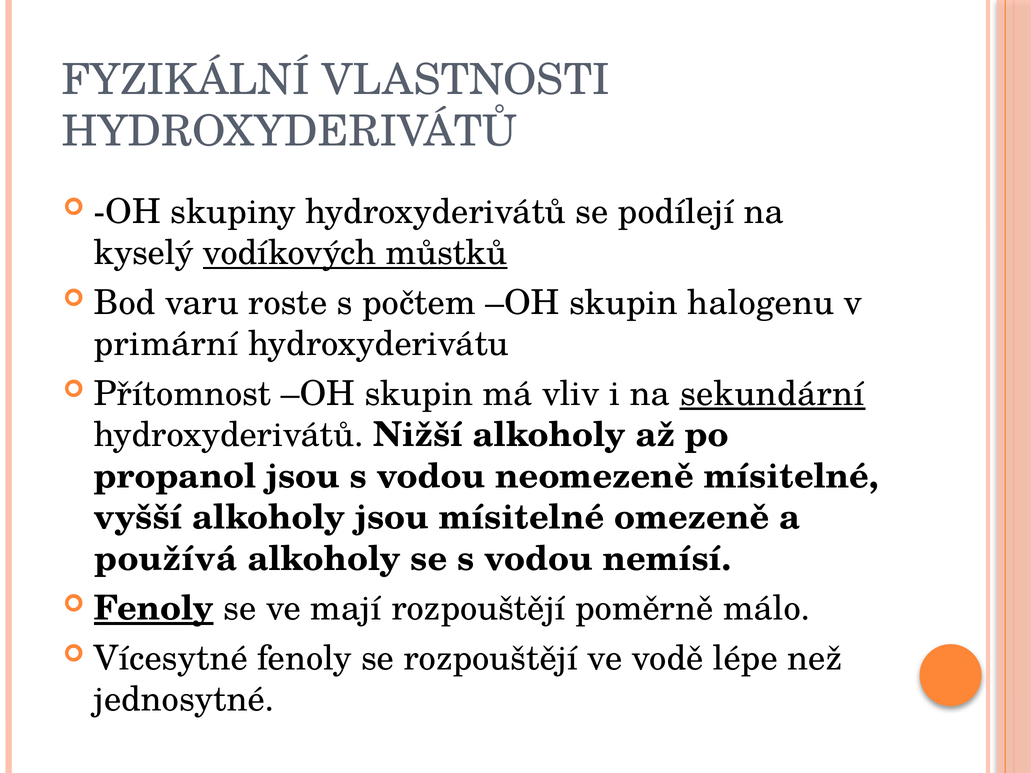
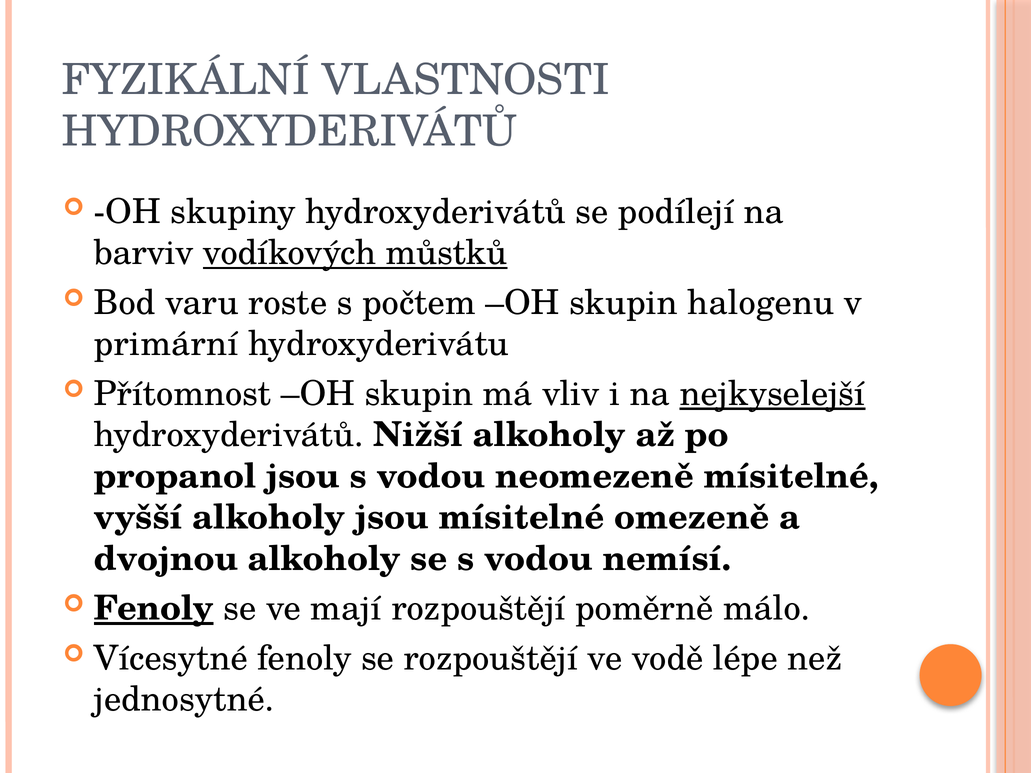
kyselý: kyselý -> barviv
sekundární: sekundární -> nejkyselejší
používá: používá -> dvojnou
